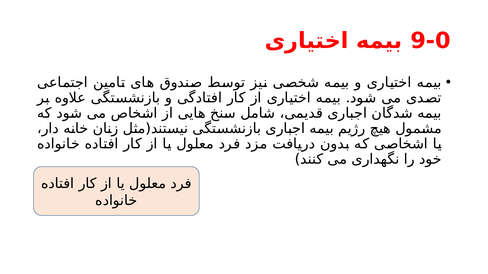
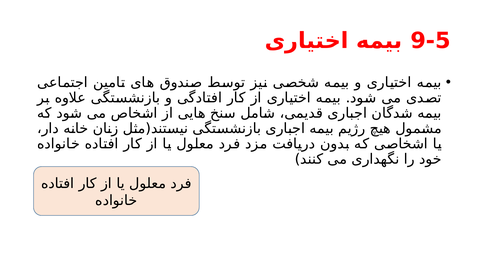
9-0: 9-0 -> 9-5
